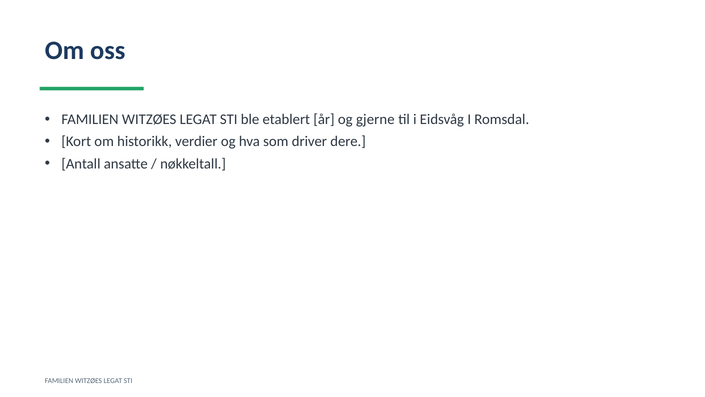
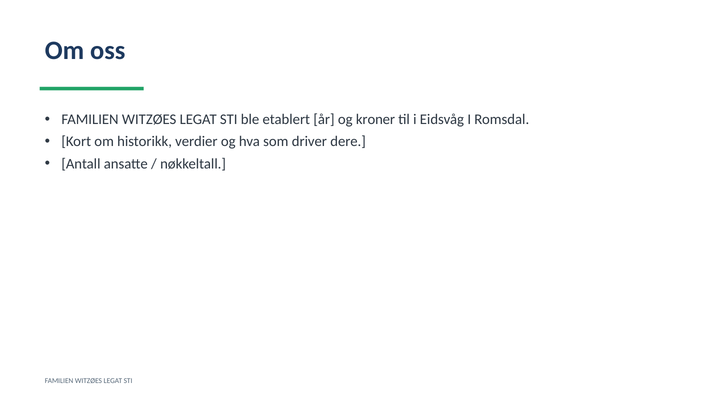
gjerne: gjerne -> kroner
